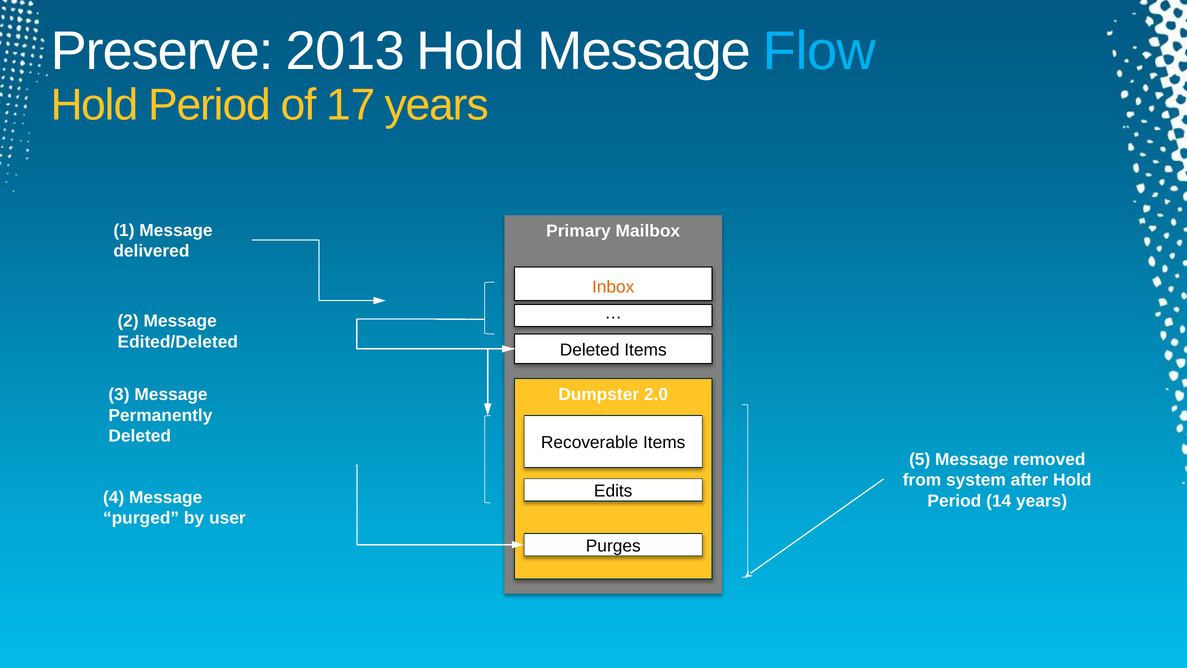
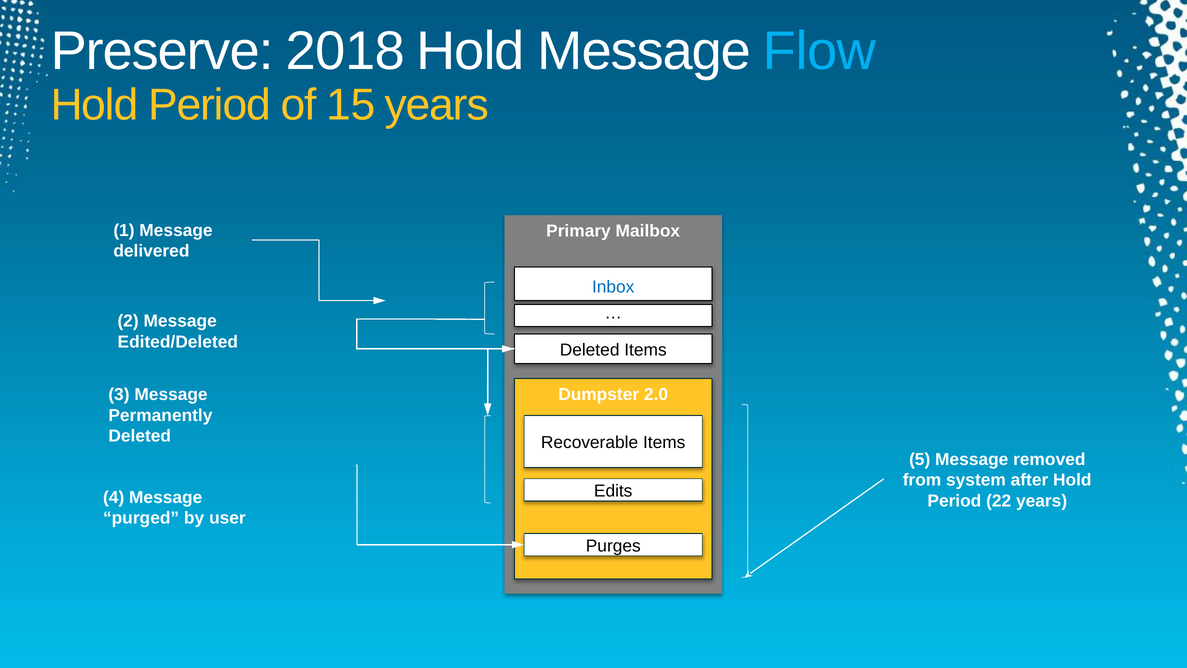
2013: 2013 -> 2018
17: 17 -> 15
Inbox colour: orange -> blue
14: 14 -> 22
